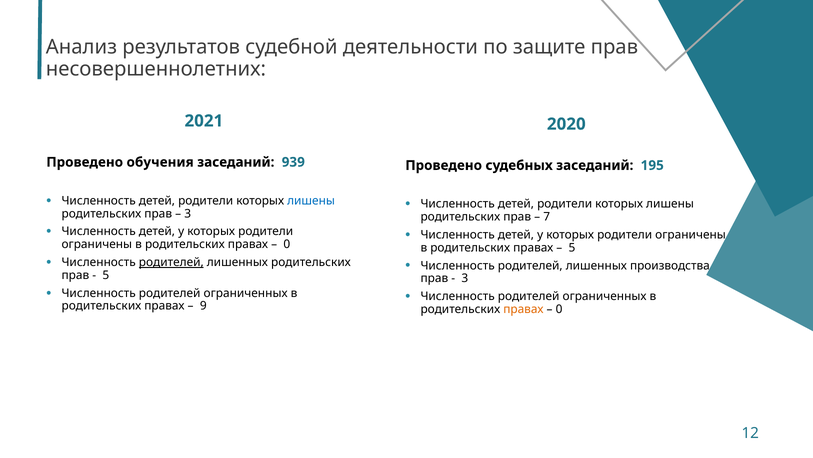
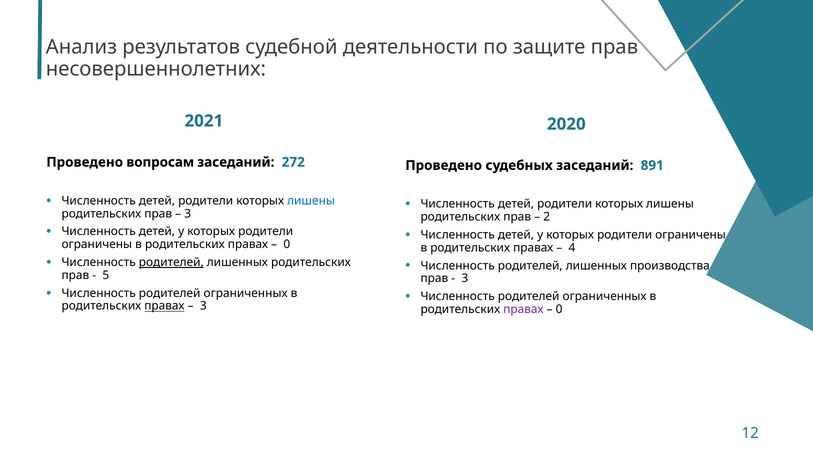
обучения: обучения -> вопросам
939: 939 -> 272
195: 195 -> 891
7: 7 -> 2
5 at (572, 247): 5 -> 4
правах at (164, 306) underline: none -> present
9 at (203, 306): 9 -> 3
правах at (523, 309) colour: orange -> purple
